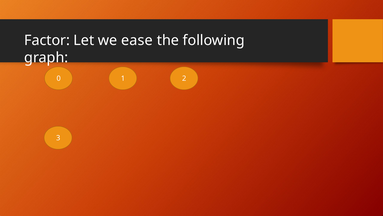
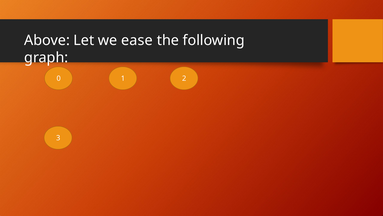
Factor: Factor -> Above
